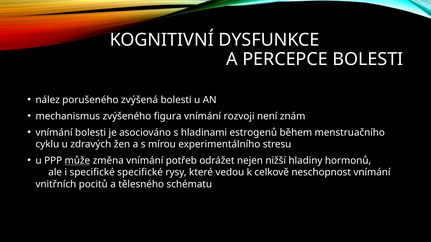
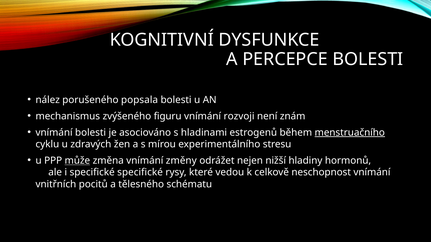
zvýšená: zvýšená -> popsala
figura: figura -> figuru
menstruačního underline: none -> present
potřeb: potřeb -> změny
